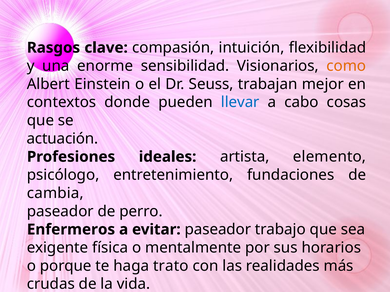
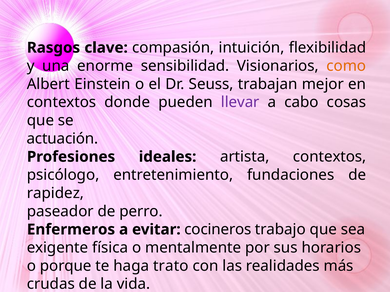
llevar colour: blue -> purple
artista elemento: elemento -> contextos
cambia: cambia -> rapidez
evitar paseador: paseador -> cocineros
